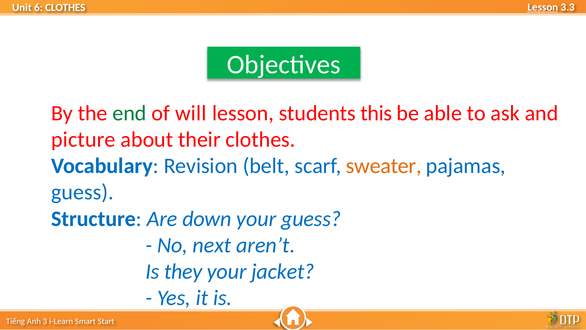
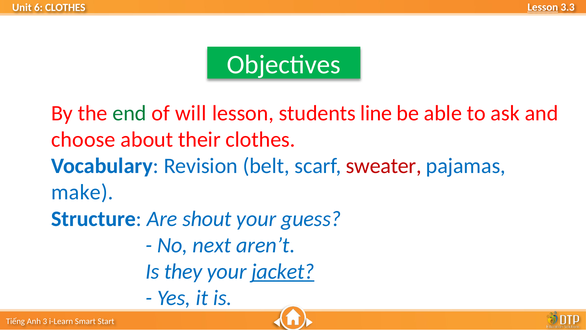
this: this -> line
picture: picture -> choose
sweater colour: orange -> red
guess at (82, 192): guess -> make
down: down -> shout
jacket underline: none -> present
